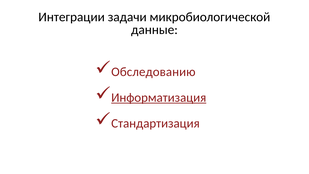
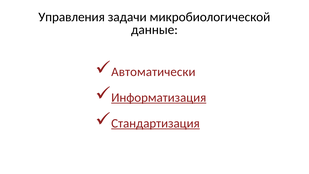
Интеграции: Интеграции -> Управления
Обследованию: Обследованию -> Автоматически
Стандартизация underline: none -> present
